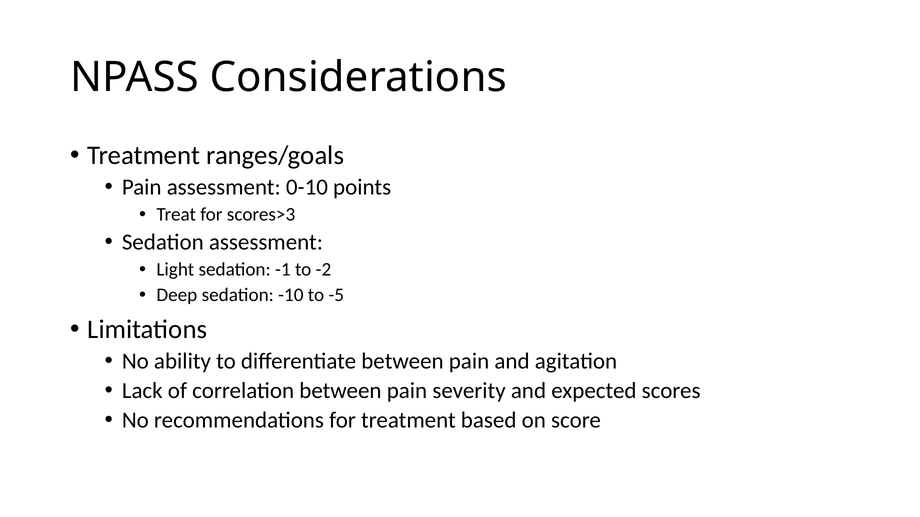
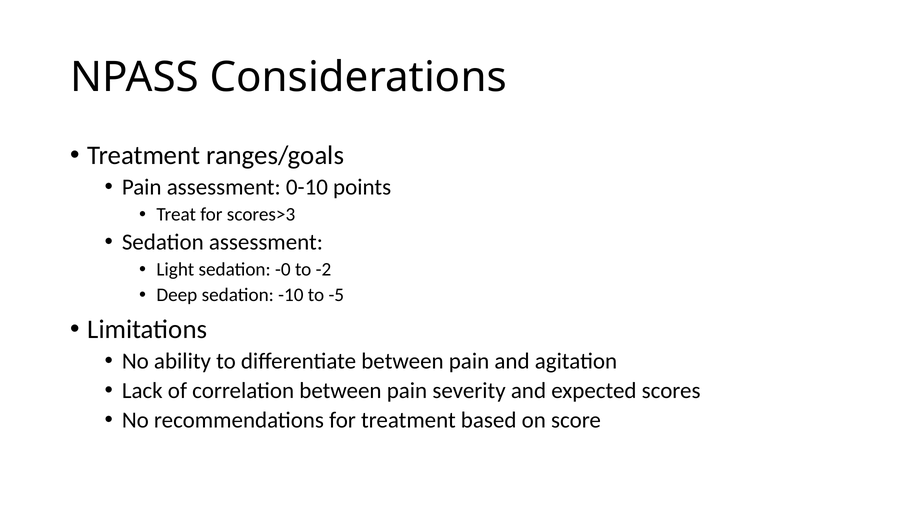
-1: -1 -> -0
